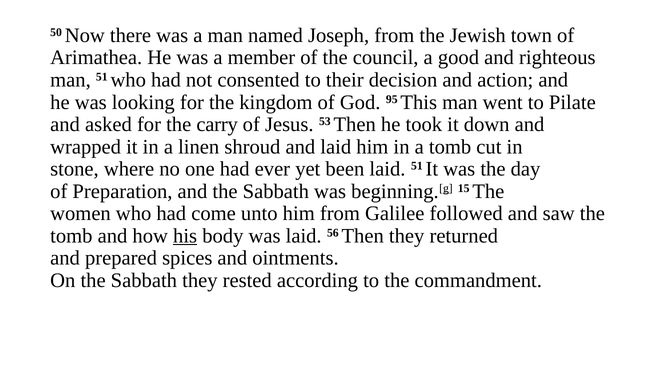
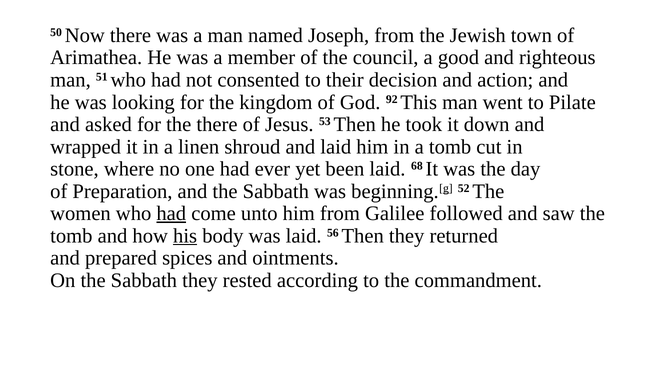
95: 95 -> 92
the carry: carry -> there
laid 51: 51 -> 68
15: 15 -> 52
had at (171, 213) underline: none -> present
